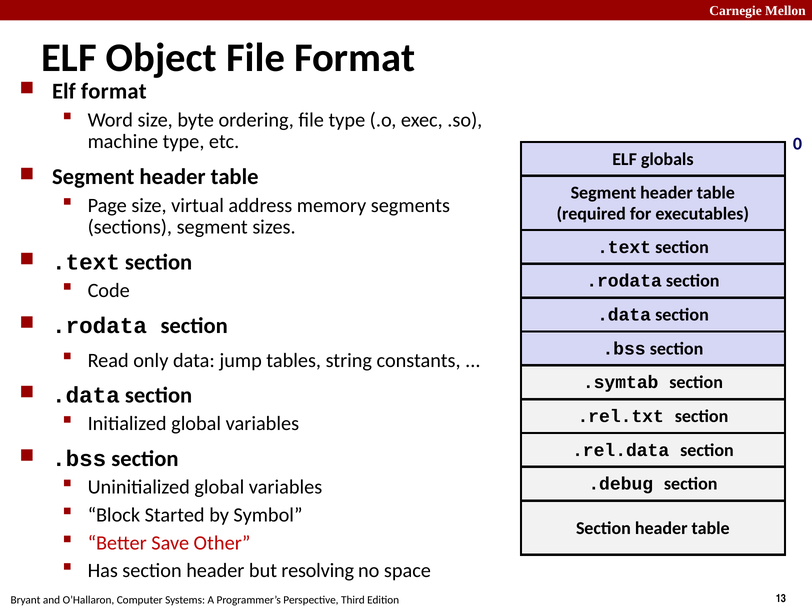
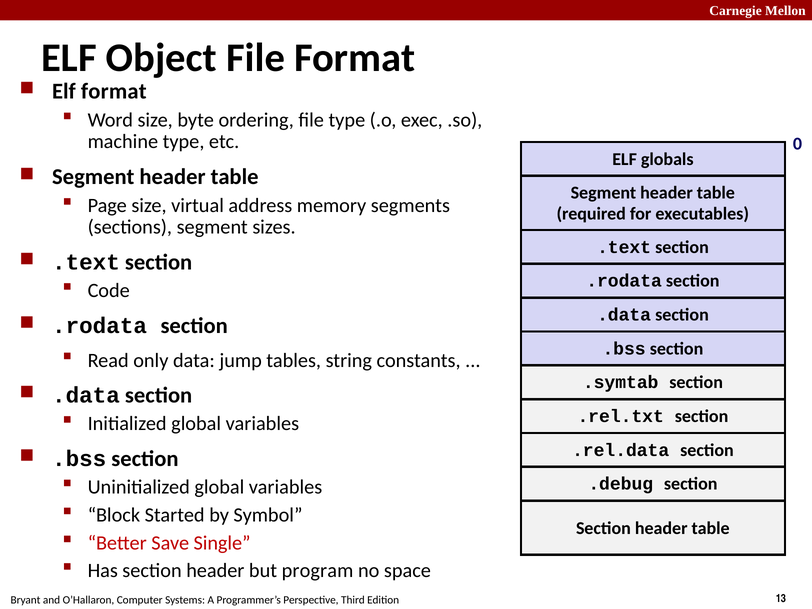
Other: Other -> Single
resolving: resolving -> program
